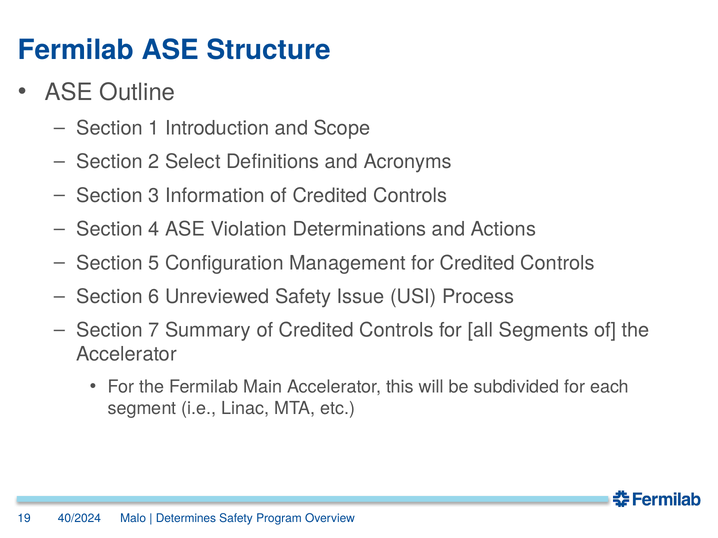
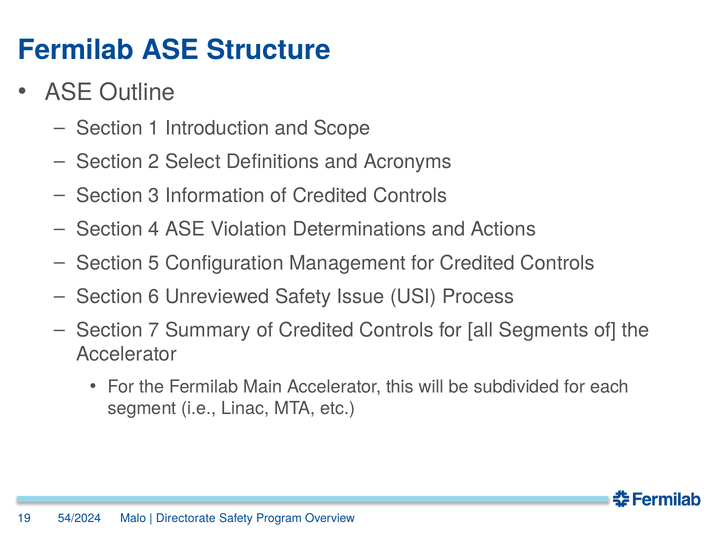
40/2024: 40/2024 -> 54/2024
Determines: Determines -> Directorate
